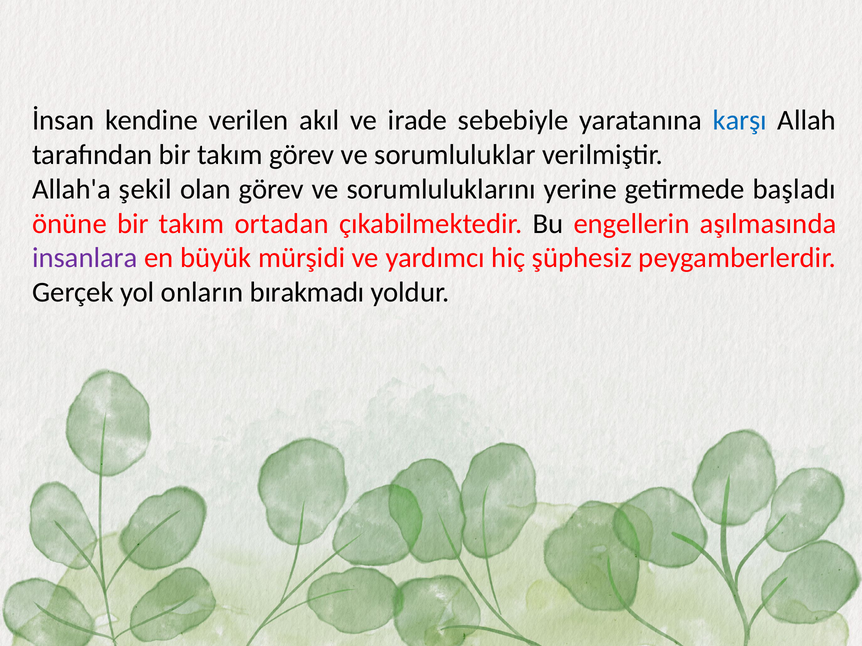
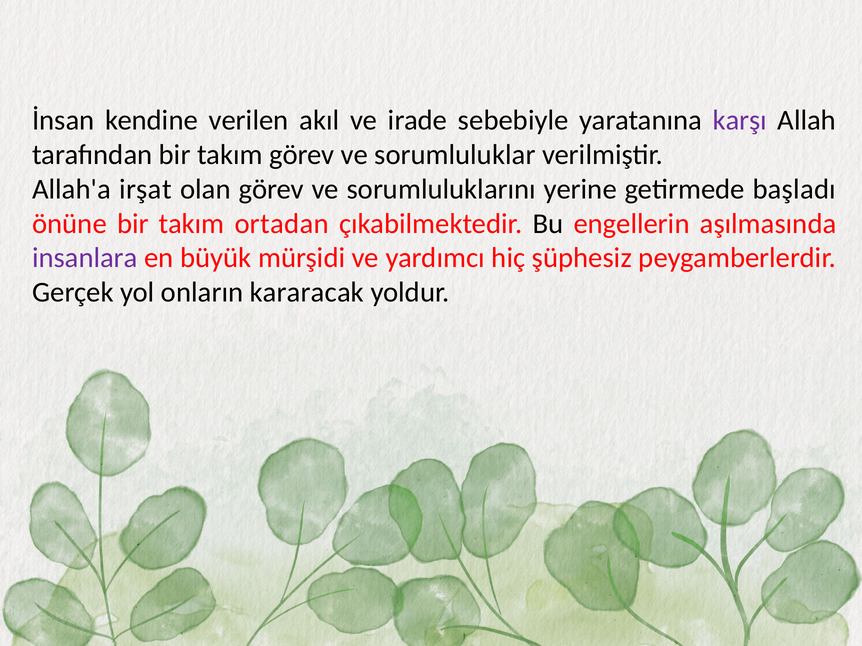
karşı colour: blue -> purple
şekil: şekil -> irşat
bırakmadı: bırakmadı -> kararacak
